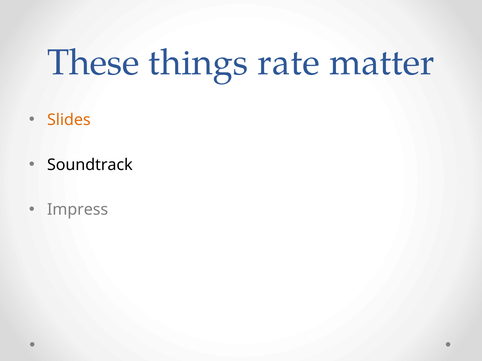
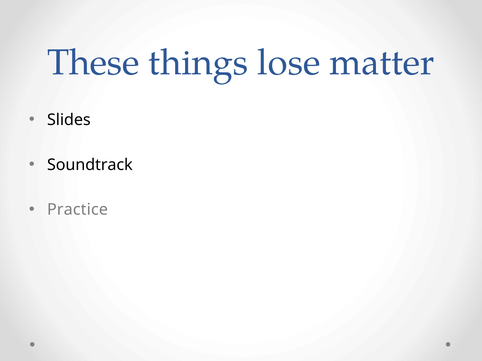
rate: rate -> lose
Slides colour: orange -> black
Impress: Impress -> Practice
